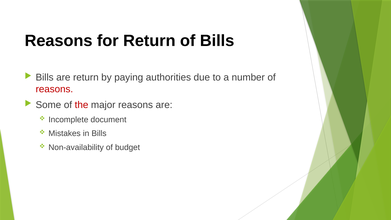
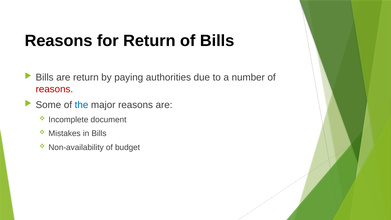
the colour: red -> blue
